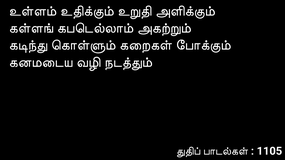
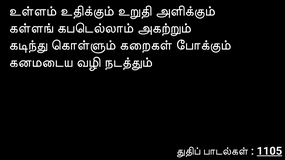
1105 underline: none -> present
